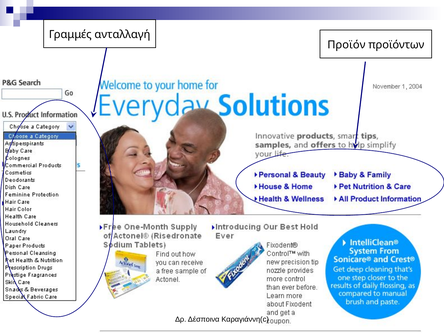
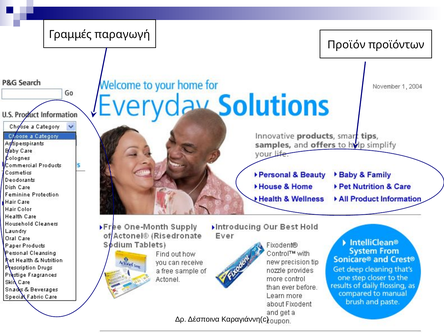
ανταλλαγή: ανταλλαγή -> παραγωγή
